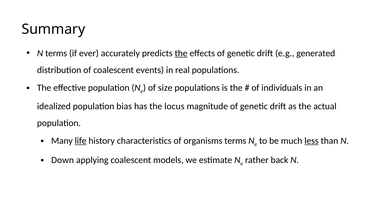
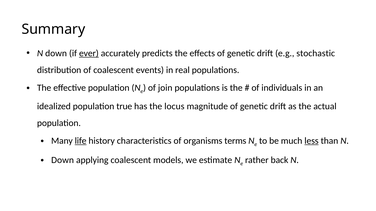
N terms: terms -> down
ever underline: none -> present
the at (181, 53) underline: present -> none
generated: generated -> stochastic
size: size -> join
bias: bias -> true
